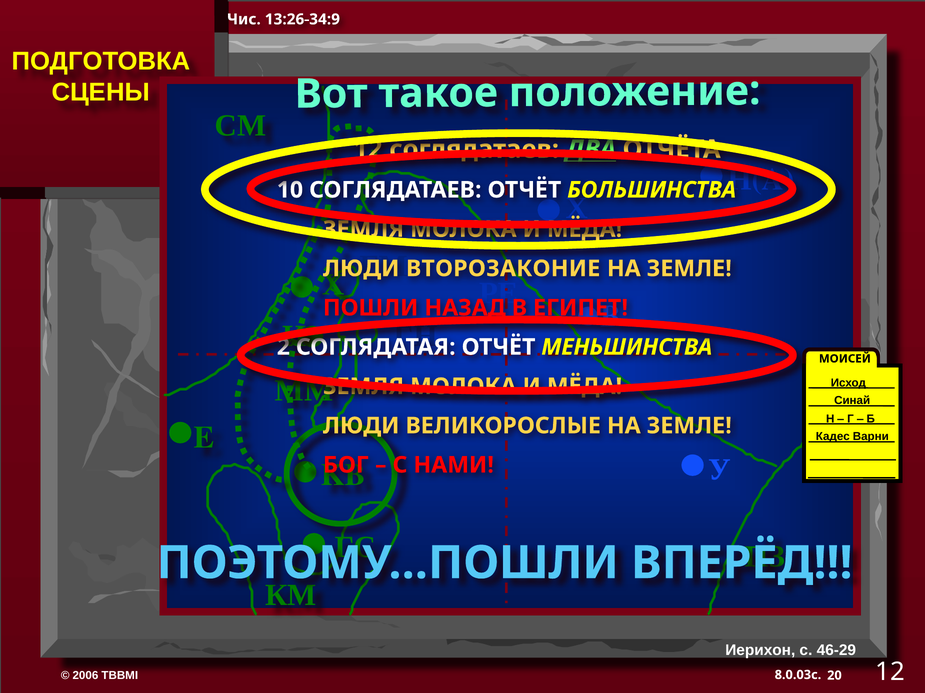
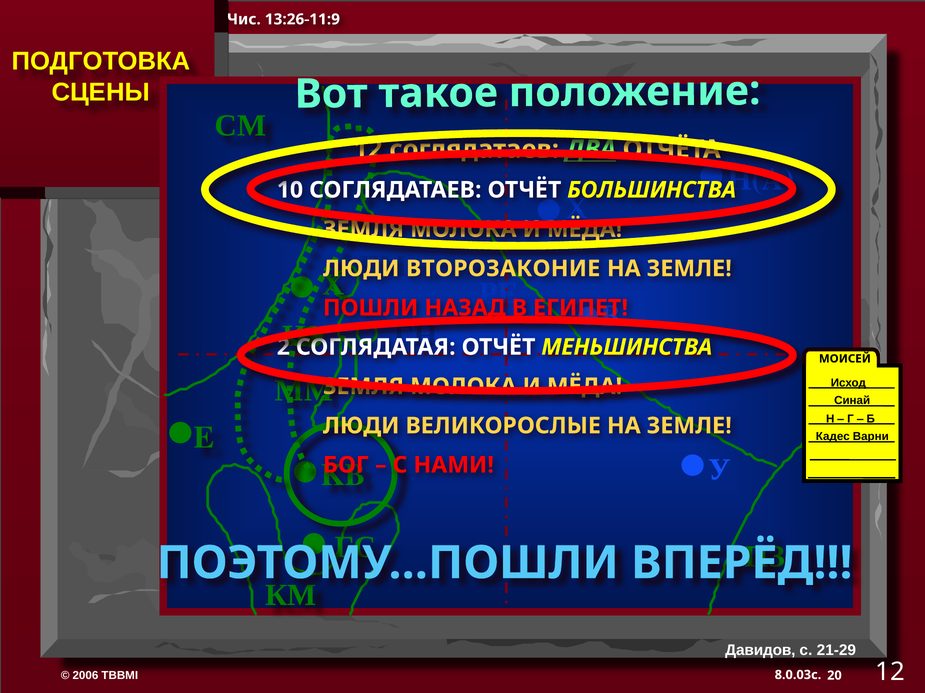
13:26-34:9: 13:26-34:9 -> 13:26-11:9
Иерихон: Иерихон -> Давидов
46-29: 46-29 -> 21-29
